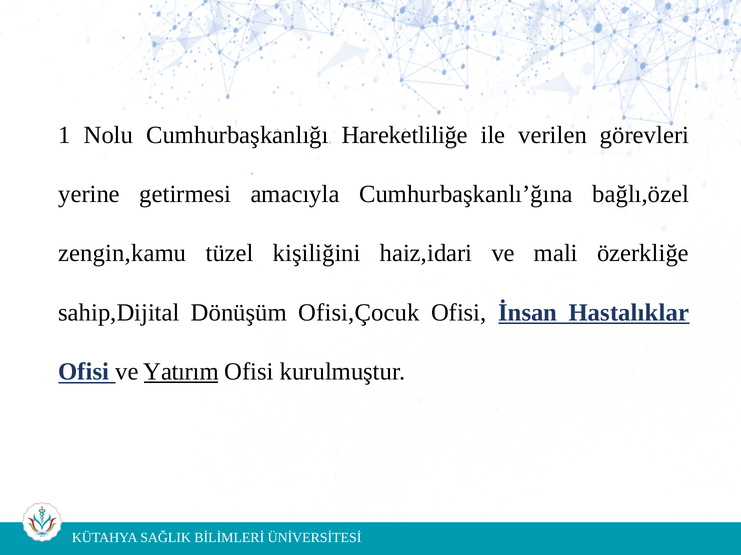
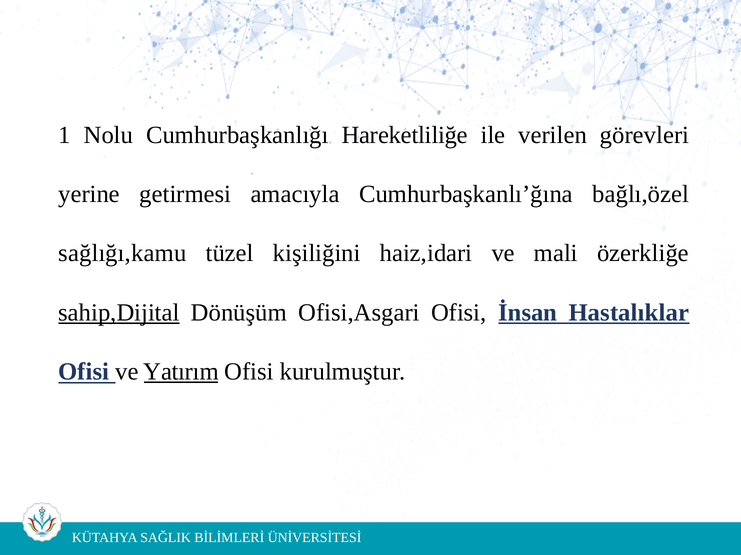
zengin,kamu: zengin,kamu -> sağlığı,kamu
sahip,Dijital underline: none -> present
Ofisi,Çocuk: Ofisi,Çocuk -> Ofisi,Asgari
